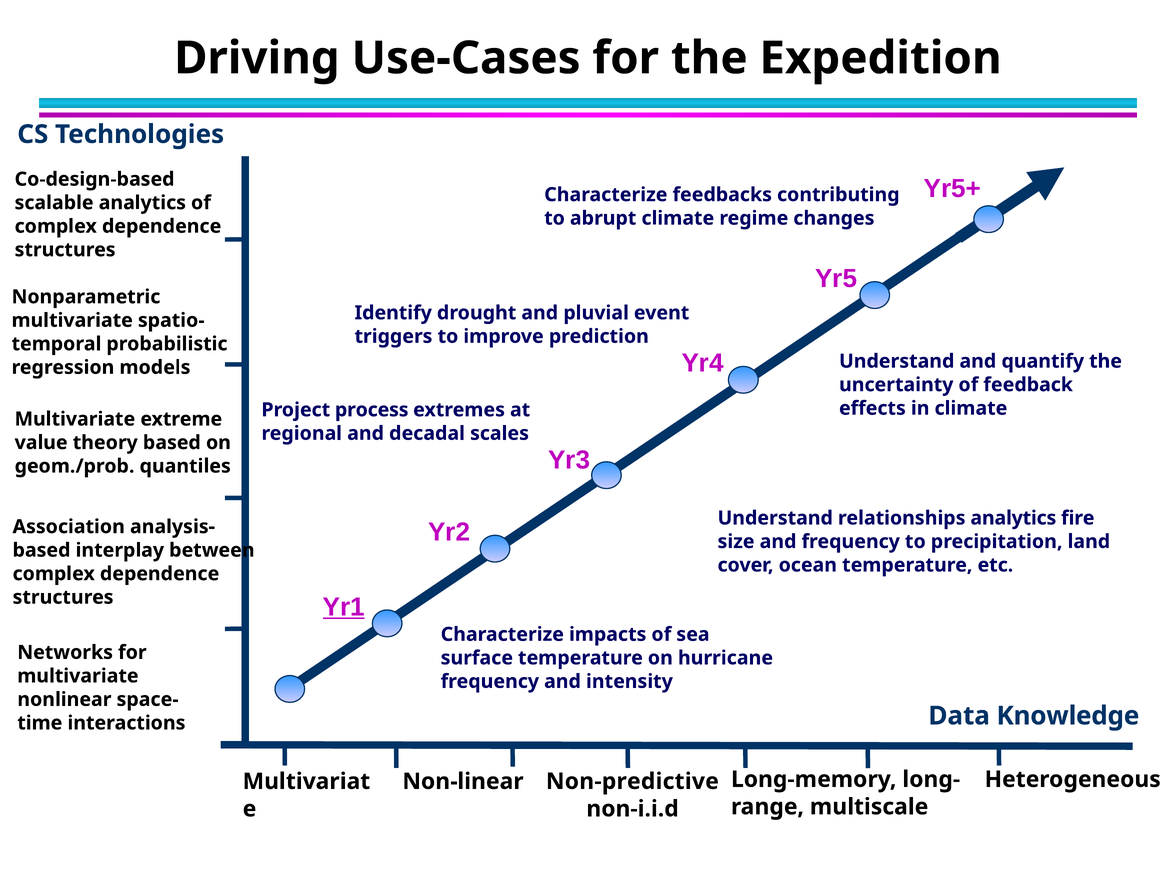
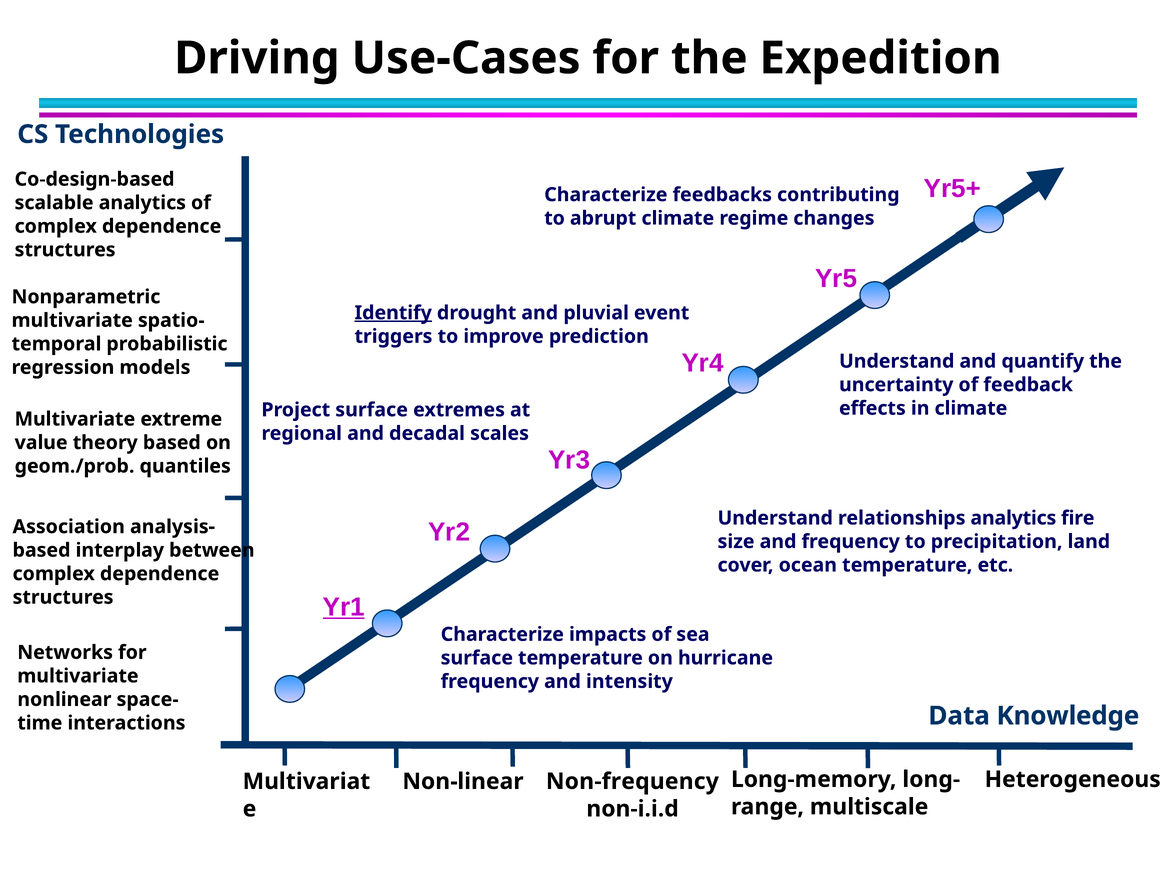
Identify underline: none -> present
Project process: process -> surface
Non-predictive: Non-predictive -> Non-frequency
